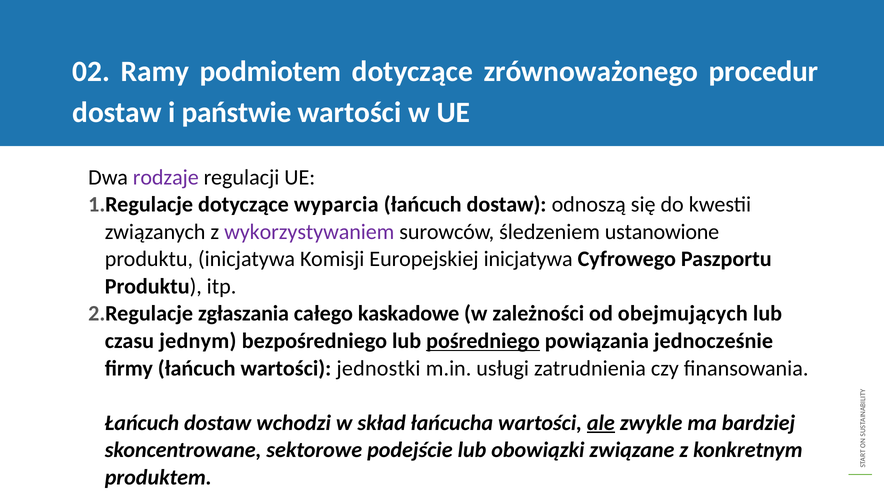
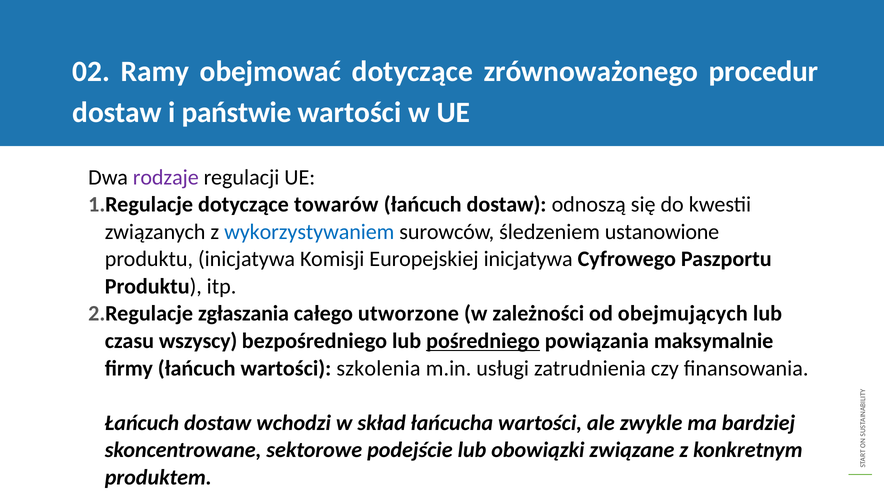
podmiotem: podmiotem -> obejmować
wyparcia: wyparcia -> towarów
wykorzystywaniem colour: purple -> blue
kaskadowe: kaskadowe -> utworzone
jednym: jednym -> wszyscy
jednocześnie: jednocześnie -> maksymalnie
jednostki: jednostki -> szkolenia
ale underline: present -> none
